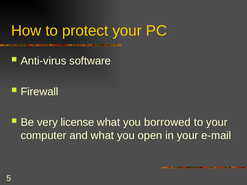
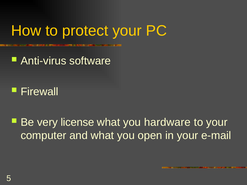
borrowed: borrowed -> hardware
